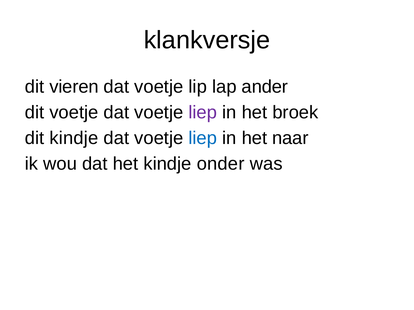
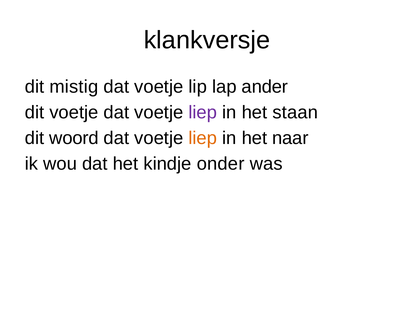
vieren: vieren -> mistig
broek: broek -> staan
dit kindje: kindje -> woord
liep at (203, 138) colour: blue -> orange
